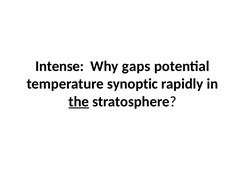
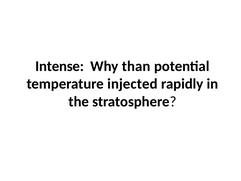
gaps: gaps -> than
synoptic: synoptic -> injected
the underline: present -> none
